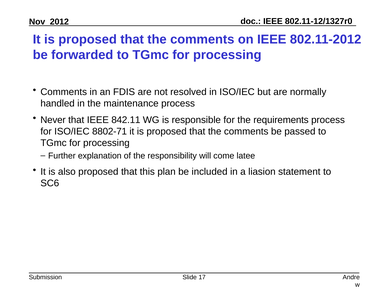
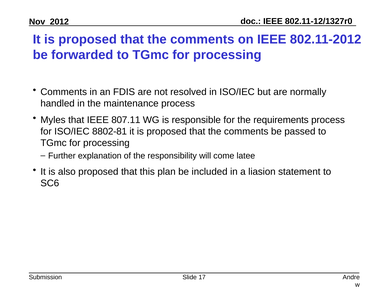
Never at (53, 120): Never -> Myles
842.11: 842.11 -> 807.11
8802-71: 8802-71 -> 8802-81
